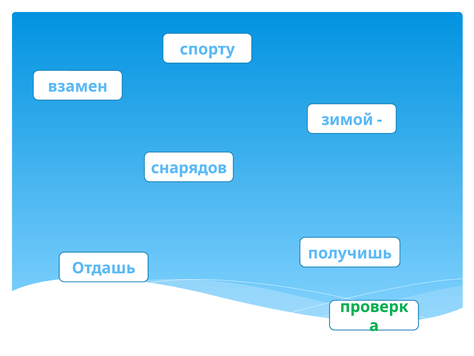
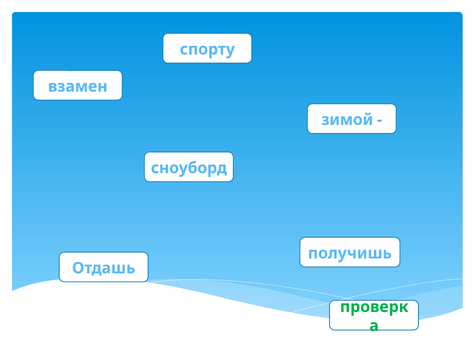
снарядов: снарядов -> сноуборд
